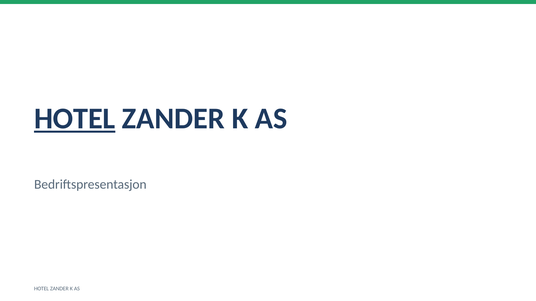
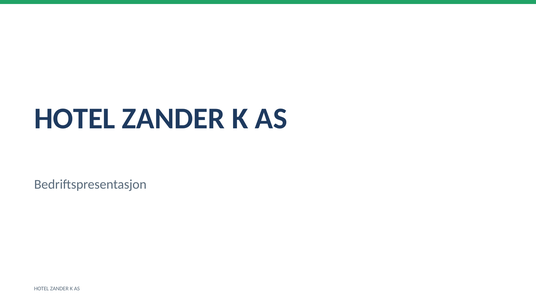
HOTEL at (75, 119) underline: present -> none
